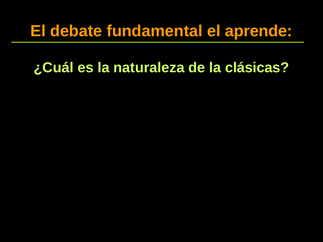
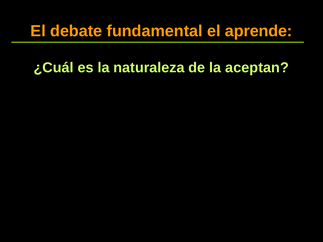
clásicas: clásicas -> aceptan
